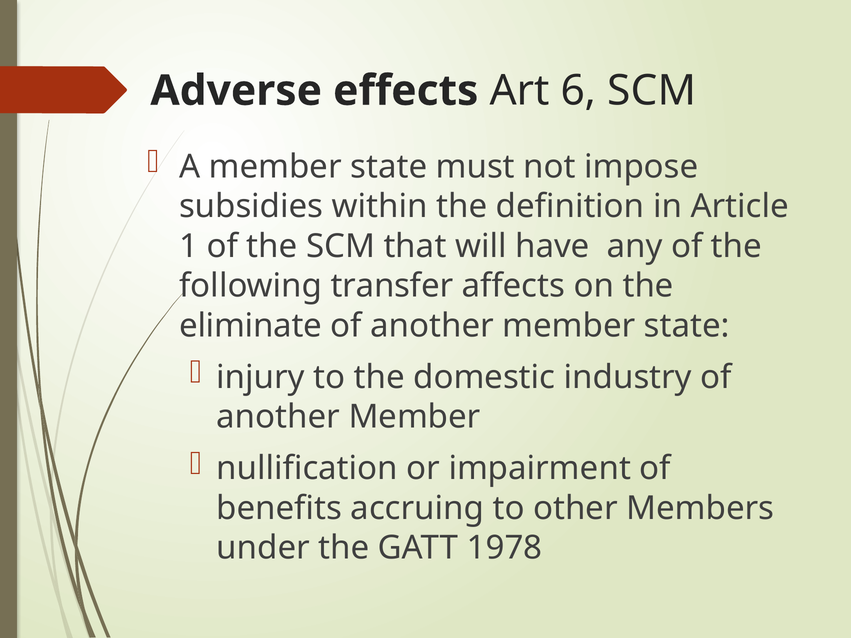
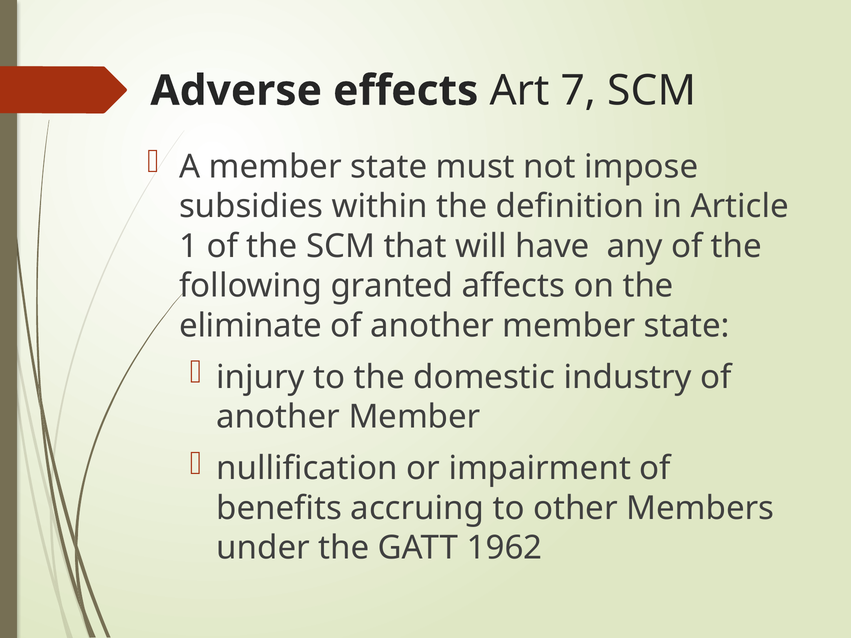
6: 6 -> 7
transfer: transfer -> granted
1978: 1978 -> 1962
